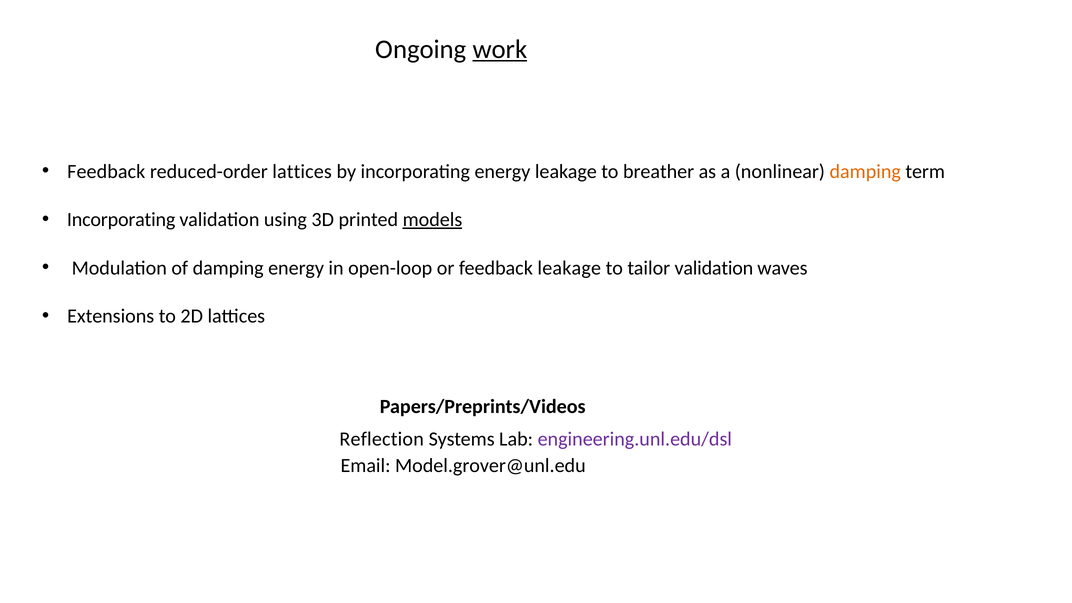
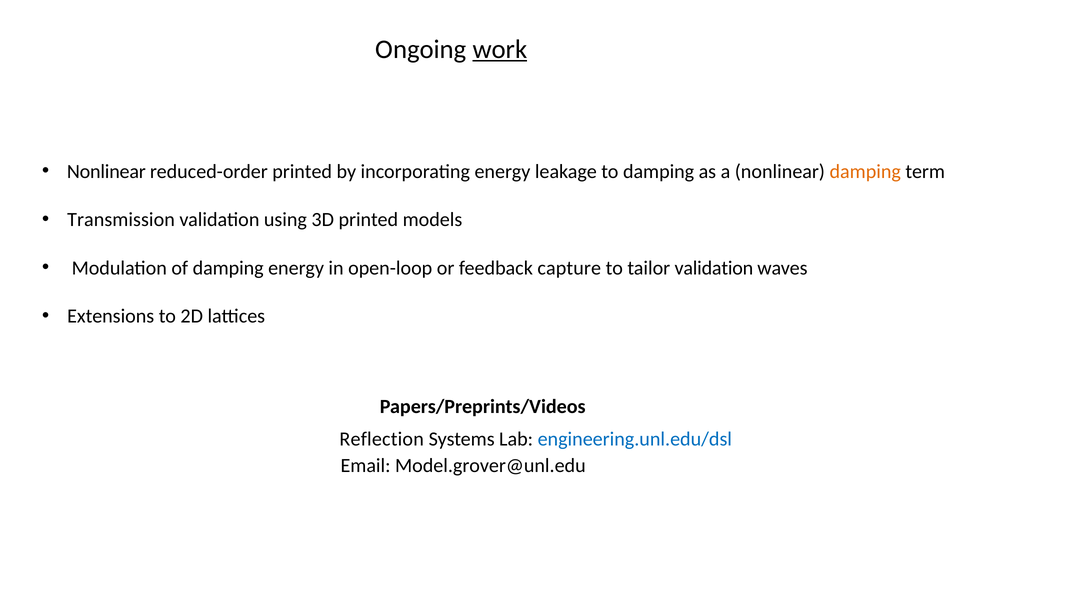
Feedback at (106, 171): Feedback -> Nonlinear
reduced-order lattices: lattices -> printed
to breather: breather -> damping
Incorporating at (121, 220): Incorporating -> Transmission
models underline: present -> none
feedback leakage: leakage -> capture
engineering.unl.edu/dsl colour: purple -> blue
